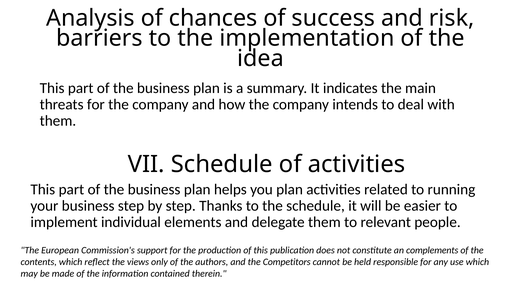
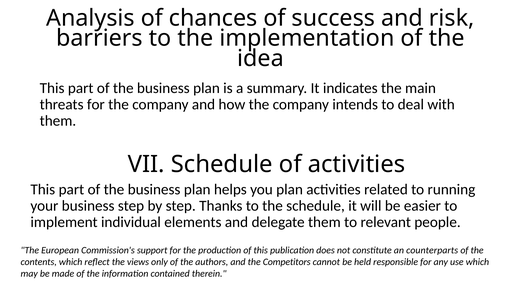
complements: complements -> counterparts
